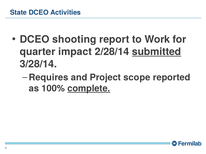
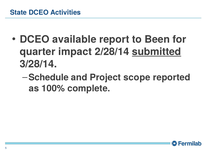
shooting: shooting -> available
Work: Work -> Been
Requires: Requires -> Schedule
complete underline: present -> none
